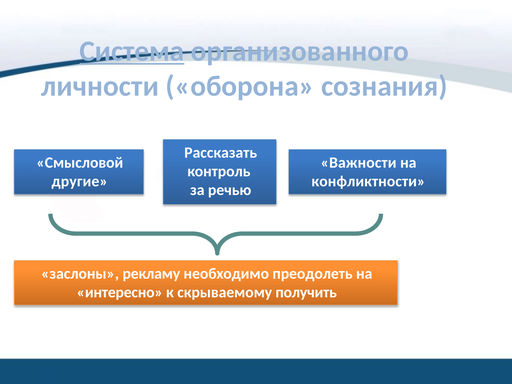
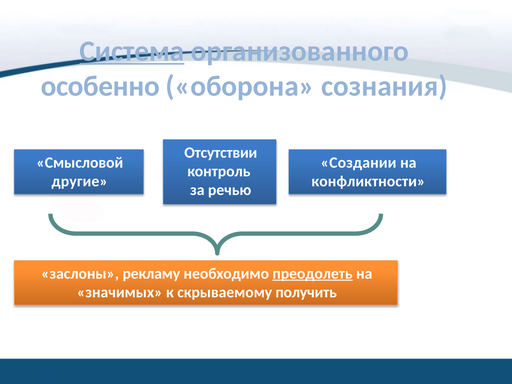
личности: личности -> особенно
Рассказать: Рассказать -> Отсутствии
Важности: Важности -> Создании
преодолеть underline: none -> present
интересно: интересно -> значимых
